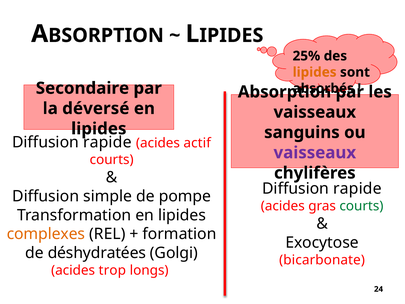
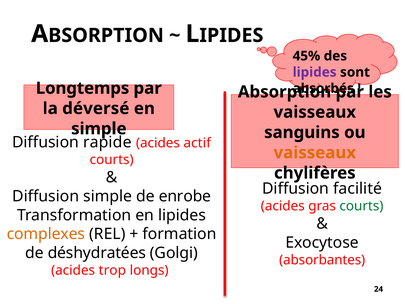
25%: 25% -> 45%
lipides at (315, 72) colour: orange -> purple
Secondaire: Secondaire -> Longtemps
lipides at (99, 129): lipides -> simple
vaisseaux at (315, 153) colour: purple -> orange
rapide at (357, 188): rapide -> facilité
pompe: pompe -> enrobe
bicarbonate: bicarbonate -> absorbantes
